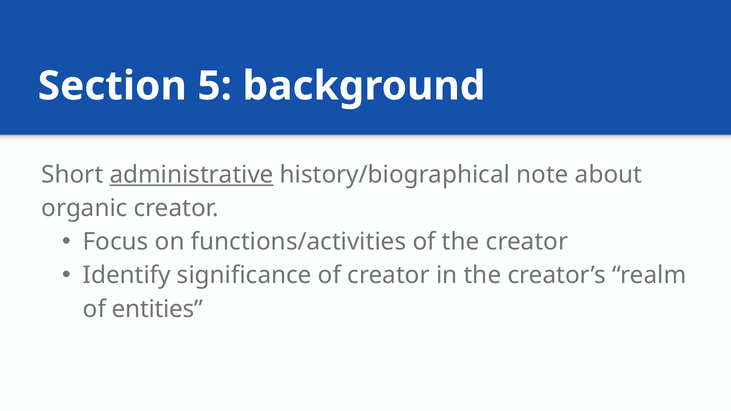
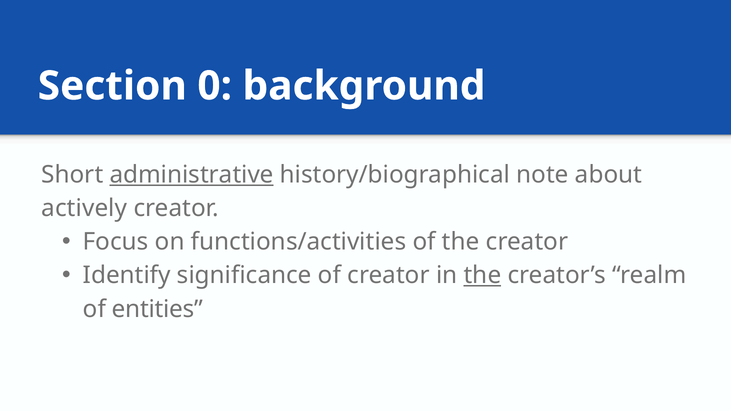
5: 5 -> 0
organic: organic -> actively
the at (482, 276) underline: none -> present
